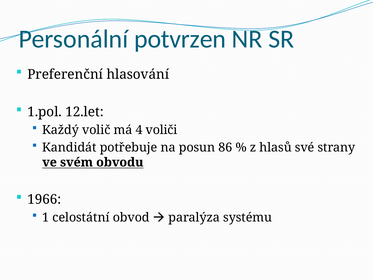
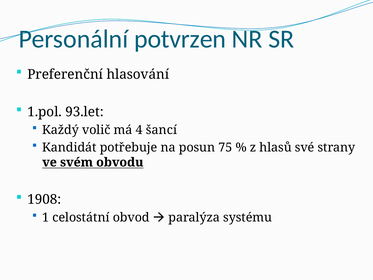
12.let: 12.let -> 93.let
voliči: voliči -> šancí
86: 86 -> 75
1966: 1966 -> 1908
